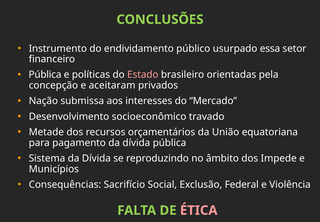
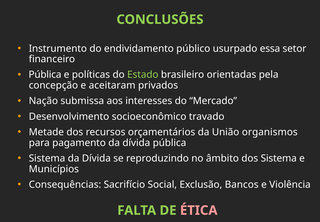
Estado colour: pink -> light green
equatoriana: equatoriana -> organismos
dos Impede: Impede -> Sistema
Federal: Federal -> Bancos
